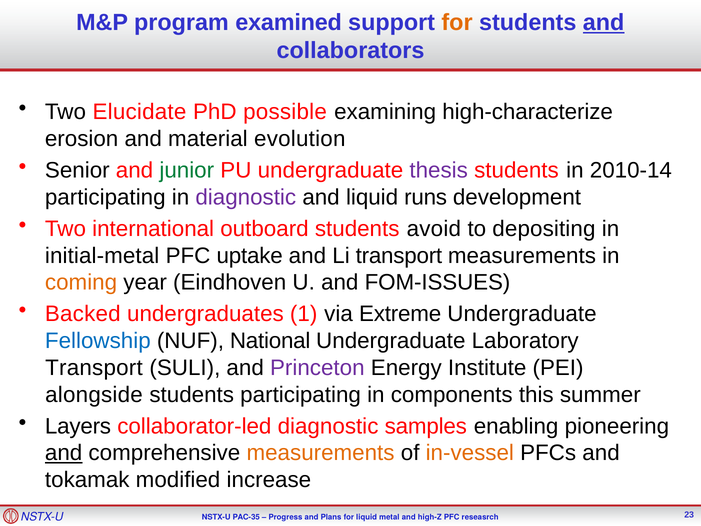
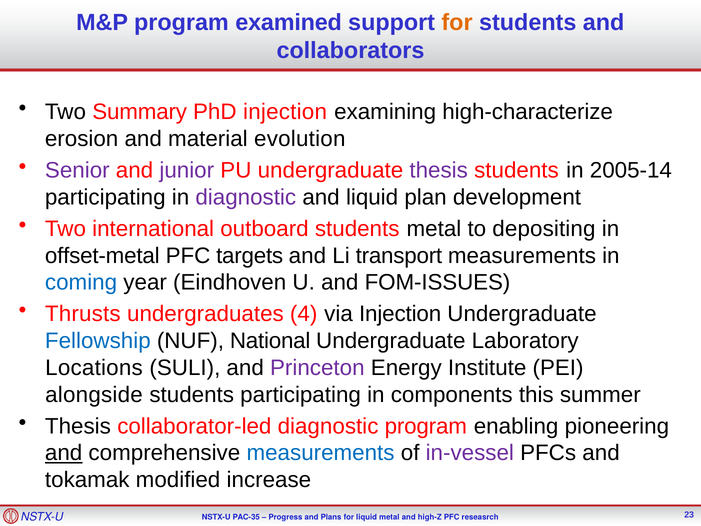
and at (604, 23) underline: present -> none
Elucidate: Elucidate -> Summary
PhD possible: possible -> injection
Senior colour: black -> purple
junior colour: green -> purple
2010-14: 2010-14 -> 2005-14
runs: runs -> plan
students avoid: avoid -> metal
initial-metal: initial-metal -> offset-metal
uptake: uptake -> targets
coming colour: orange -> blue
Backed: Backed -> Thrusts
1: 1 -> 4
via Extreme: Extreme -> Injection
Transport at (94, 368): Transport -> Locations
Layers at (78, 426): Layers -> Thesis
diagnostic samples: samples -> program
measurements at (321, 453) colour: orange -> blue
in-vessel colour: orange -> purple
